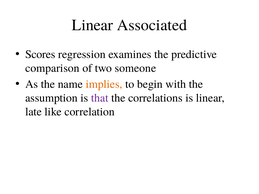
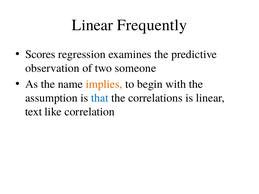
Associated: Associated -> Frequently
comparison: comparison -> observation
that colour: purple -> blue
late: late -> text
